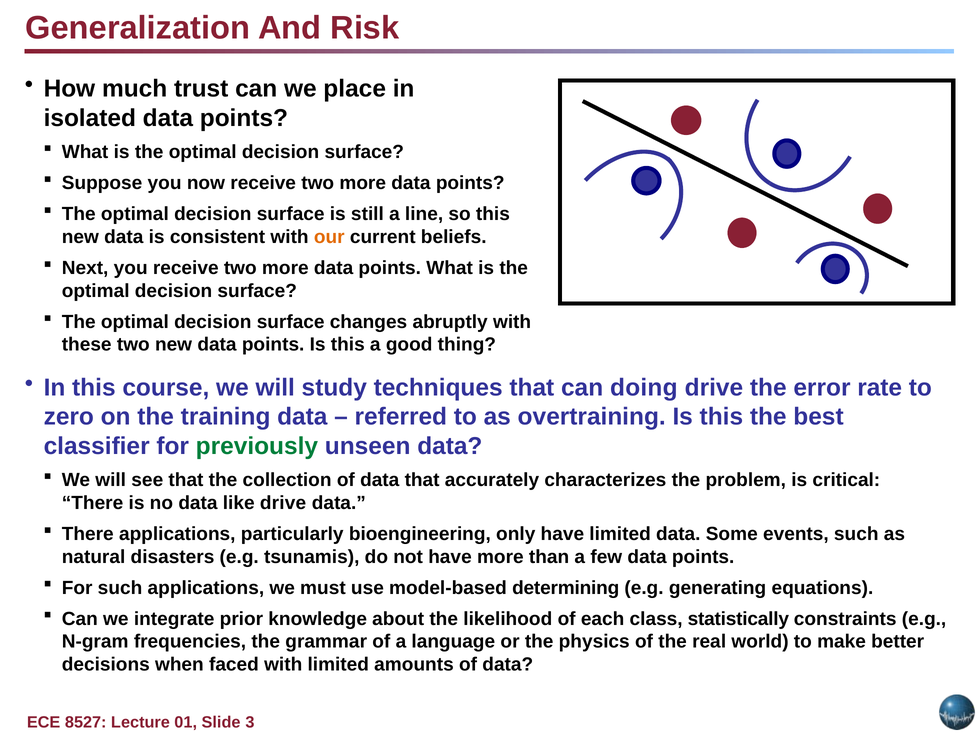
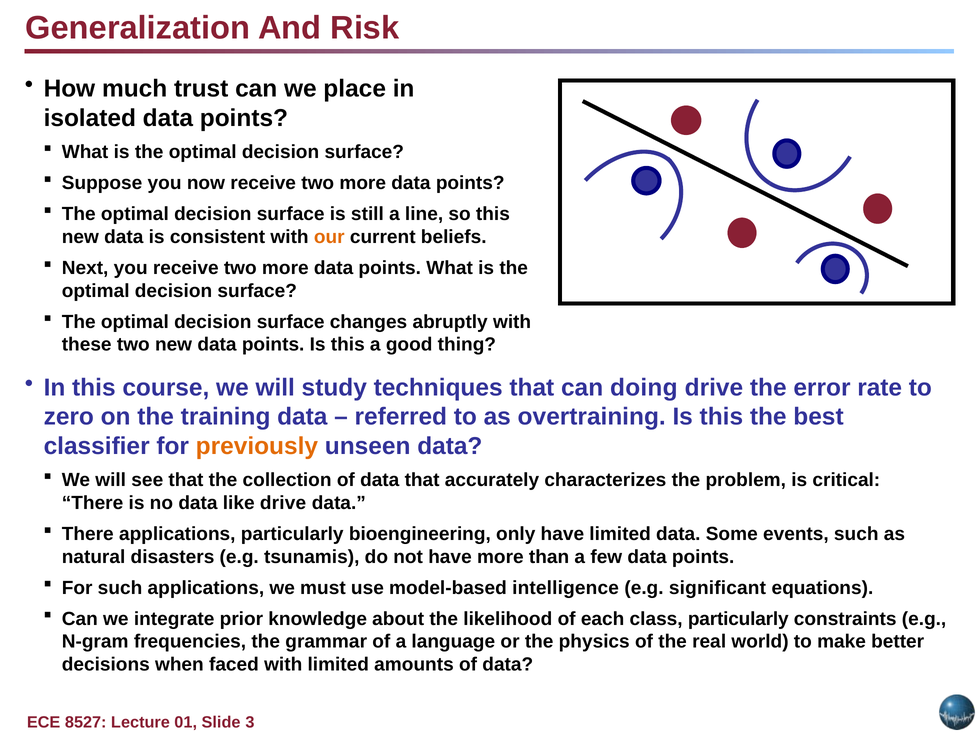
previously colour: green -> orange
determining: determining -> intelligence
generating: generating -> significant
class statistically: statistically -> particularly
